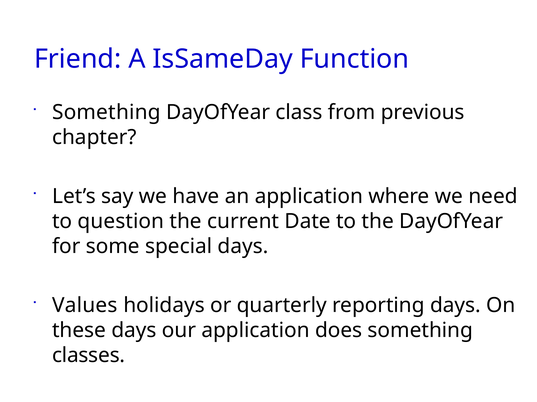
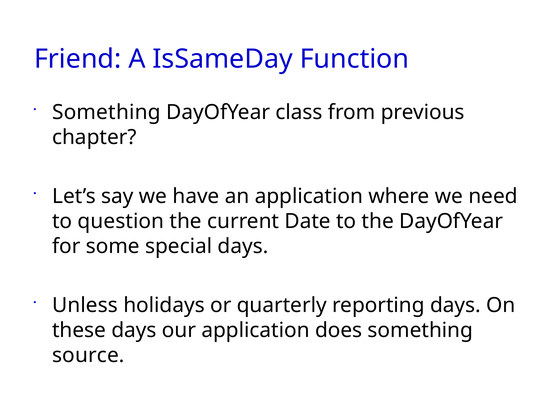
Values: Values -> Unless
classes: classes -> source
